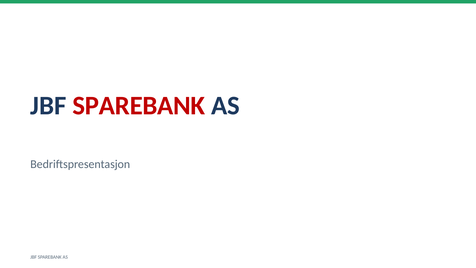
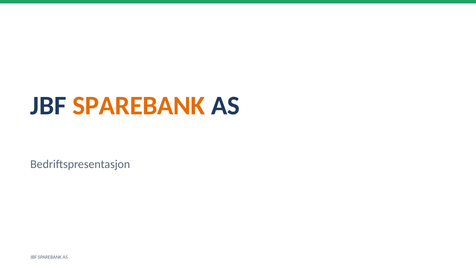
SPAREBANK at (139, 106) colour: red -> orange
